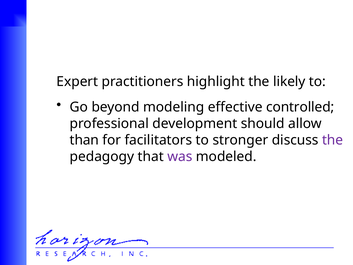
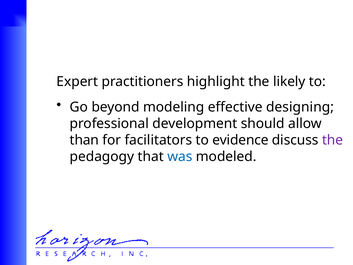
controlled: controlled -> designing
stronger: stronger -> evidence
was colour: purple -> blue
